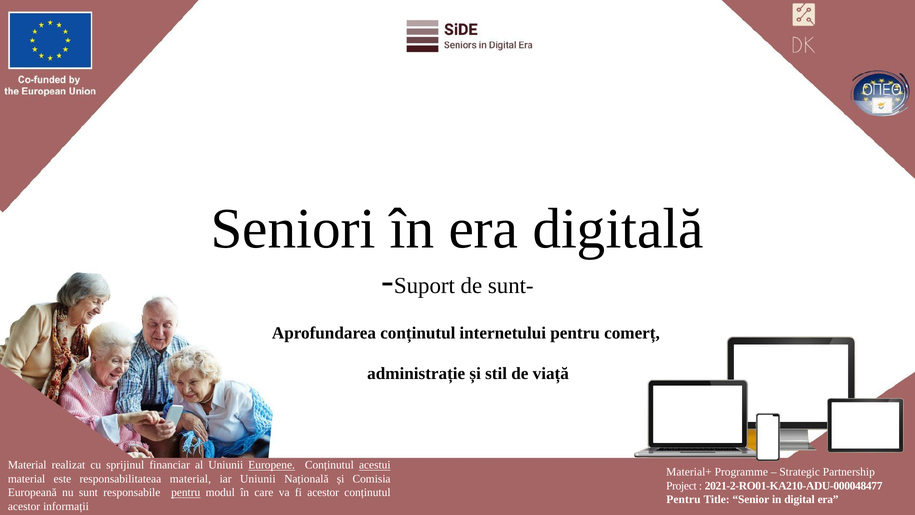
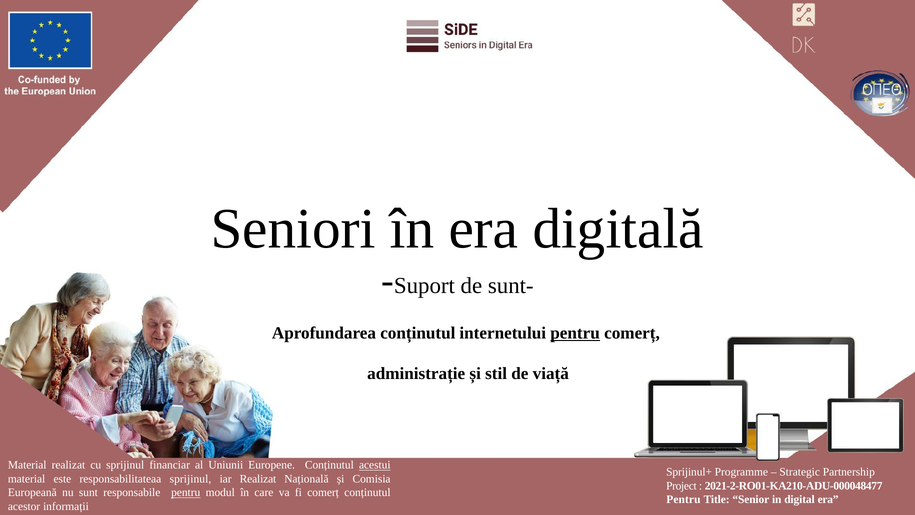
pentru at (575, 333) underline: none -> present
Europene underline: present -> none
Material+: Material+ -> Sprijinul+
responsabilitateaa material: material -> sprijinul
iar Uniunii: Uniunii -> Realizat
fi acestor: acestor -> comerț
